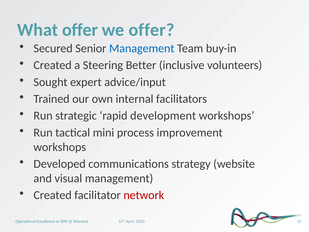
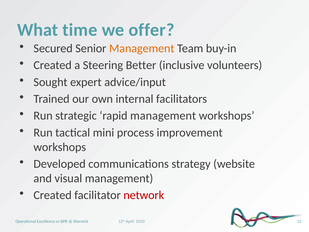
What offer: offer -> time
Management at (142, 48) colour: blue -> orange
rapid development: development -> management
